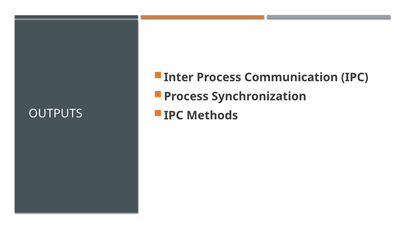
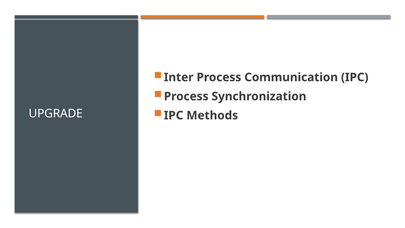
OUTPUTS: OUTPUTS -> UPGRADE
